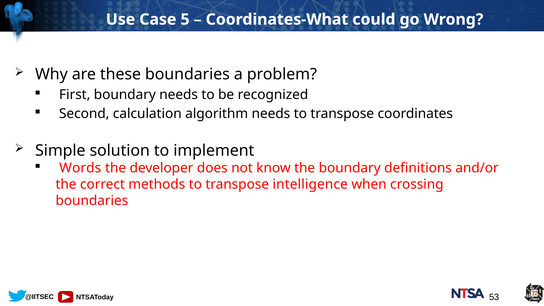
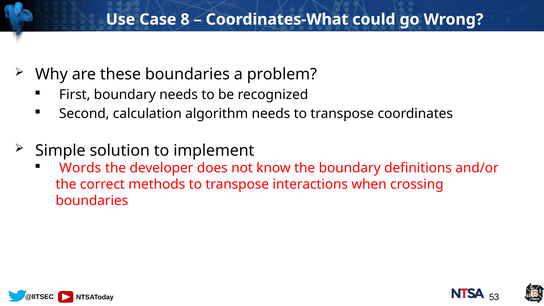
5: 5 -> 8
intelligence: intelligence -> interactions
